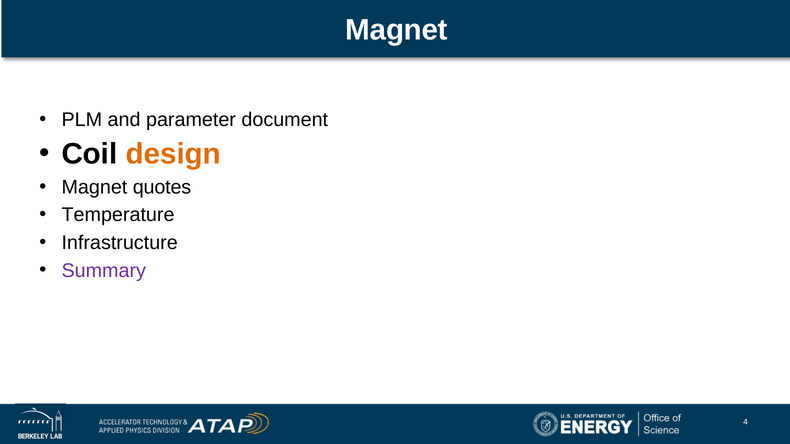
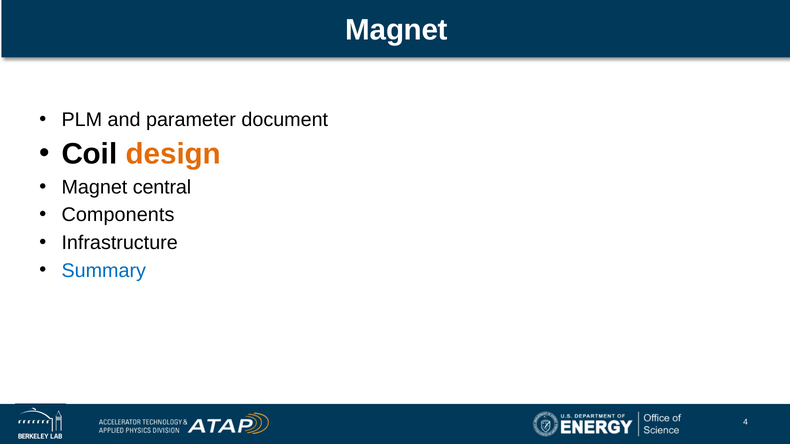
quotes: quotes -> central
Temperature: Temperature -> Components
Summary colour: purple -> blue
